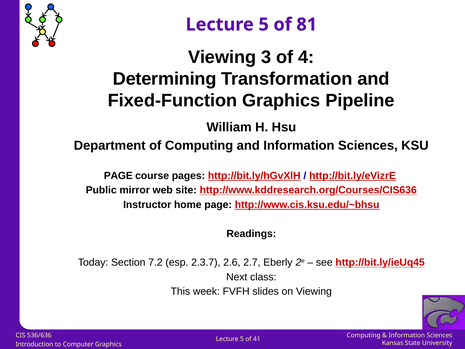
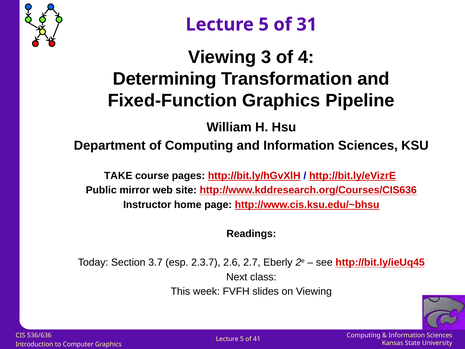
81: 81 -> 31
PAGE at (118, 176): PAGE -> TAKE
7.2: 7.2 -> 3.7
